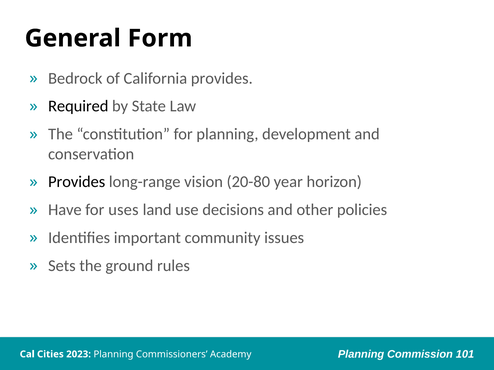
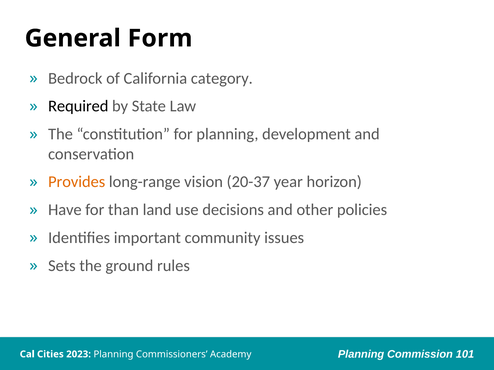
California provides: provides -> category
Provides at (77, 182) colour: black -> orange
20-80: 20-80 -> 20-37
uses: uses -> than
